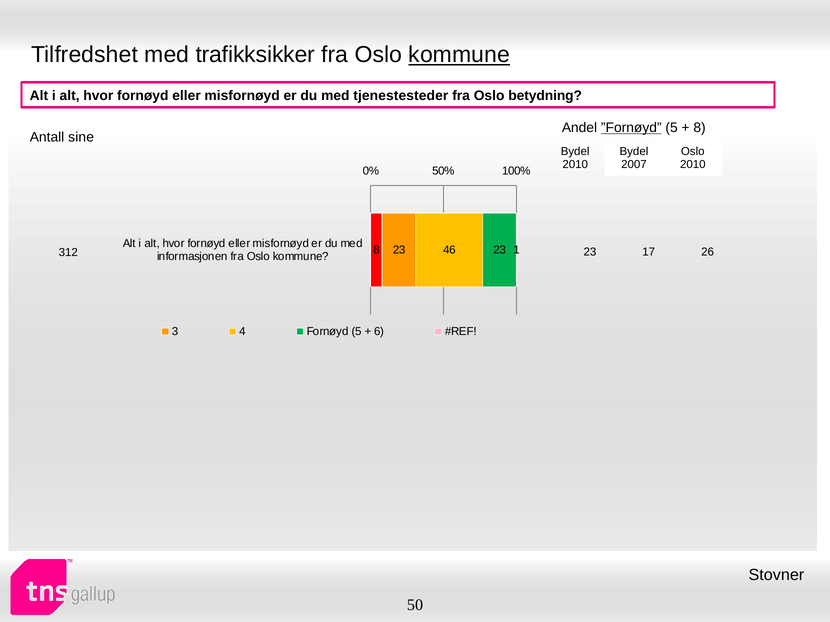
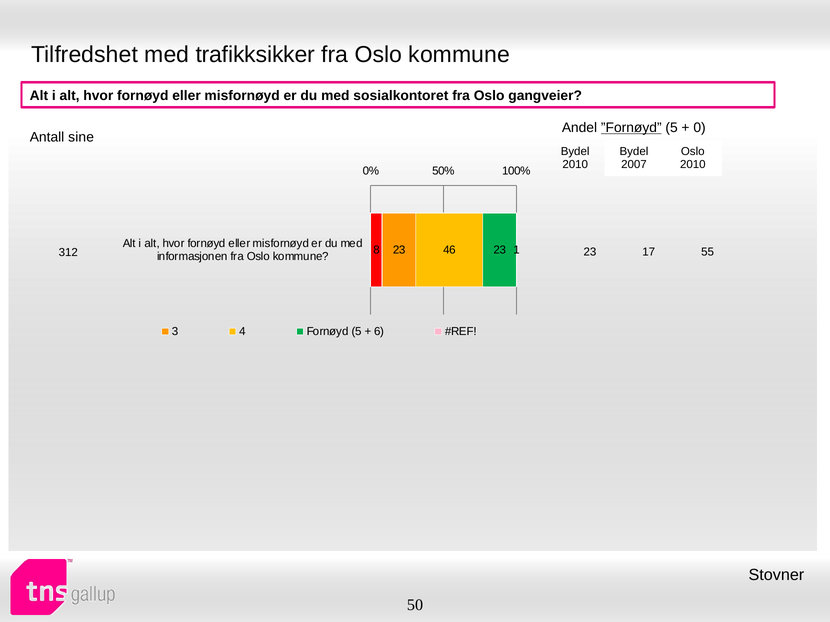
kommune at (459, 55) underline: present -> none
tjenestesteder: tjenestesteder -> sosialkontoret
betydning: betydning -> gangveier
8 at (700, 128): 8 -> 0
26: 26 -> 55
